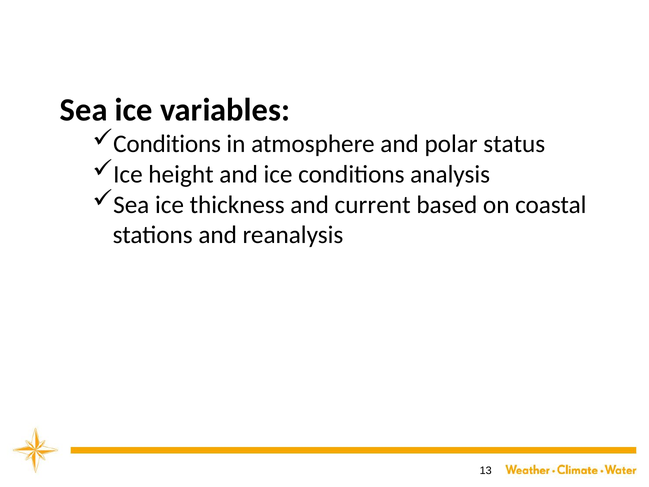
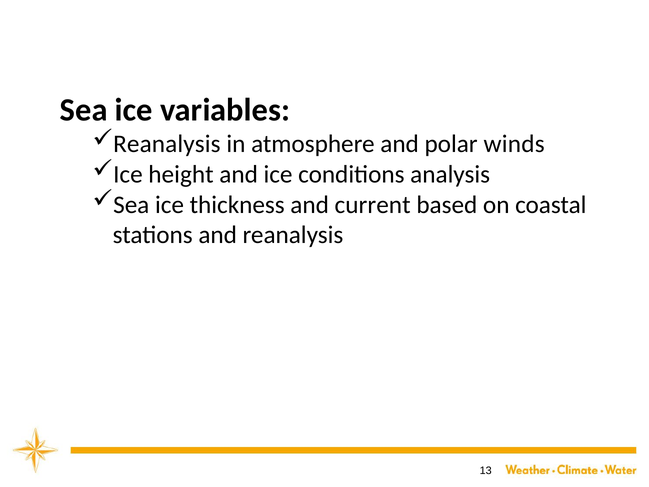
Conditions at (167, 144): Conditions -> Reanalysis
status: status -> winds
